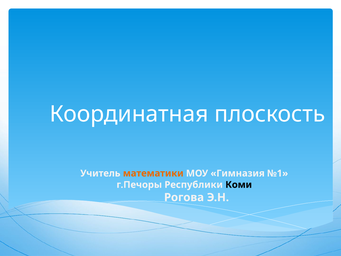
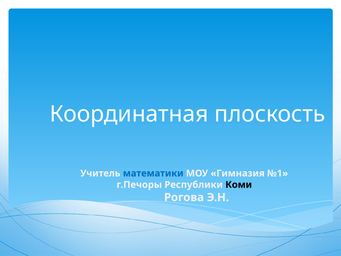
математики colour: orange -> blue
